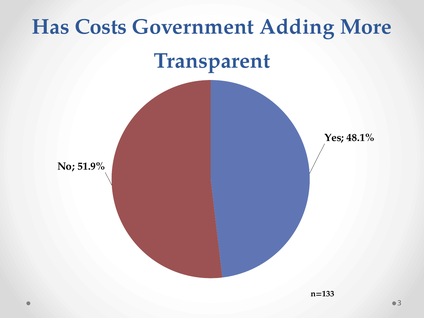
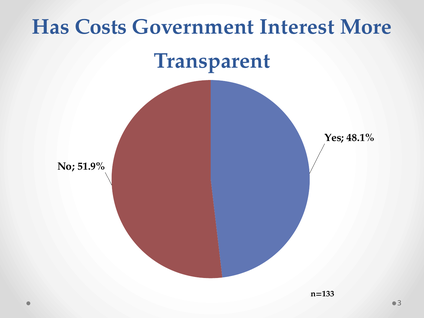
Adding: Adding -> Interest
